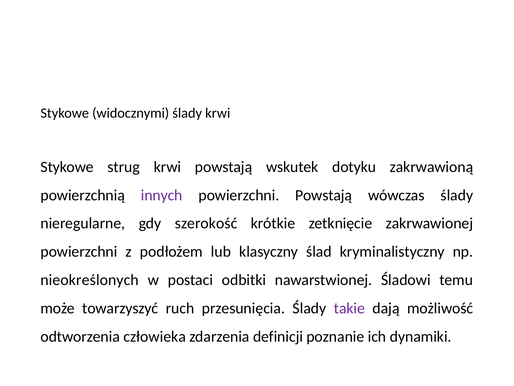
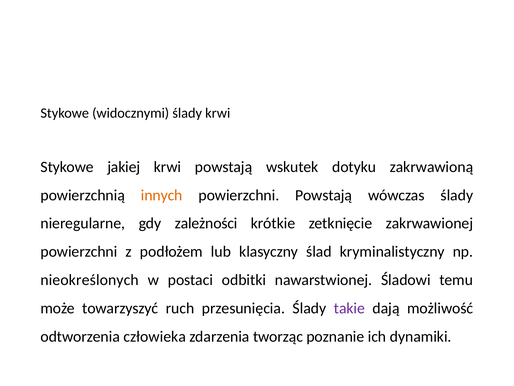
strug: strug -> jakiej
innych colour: purple -> orange
szerokość: szerokość -> zależności
definicji: definicji -> tworząc
